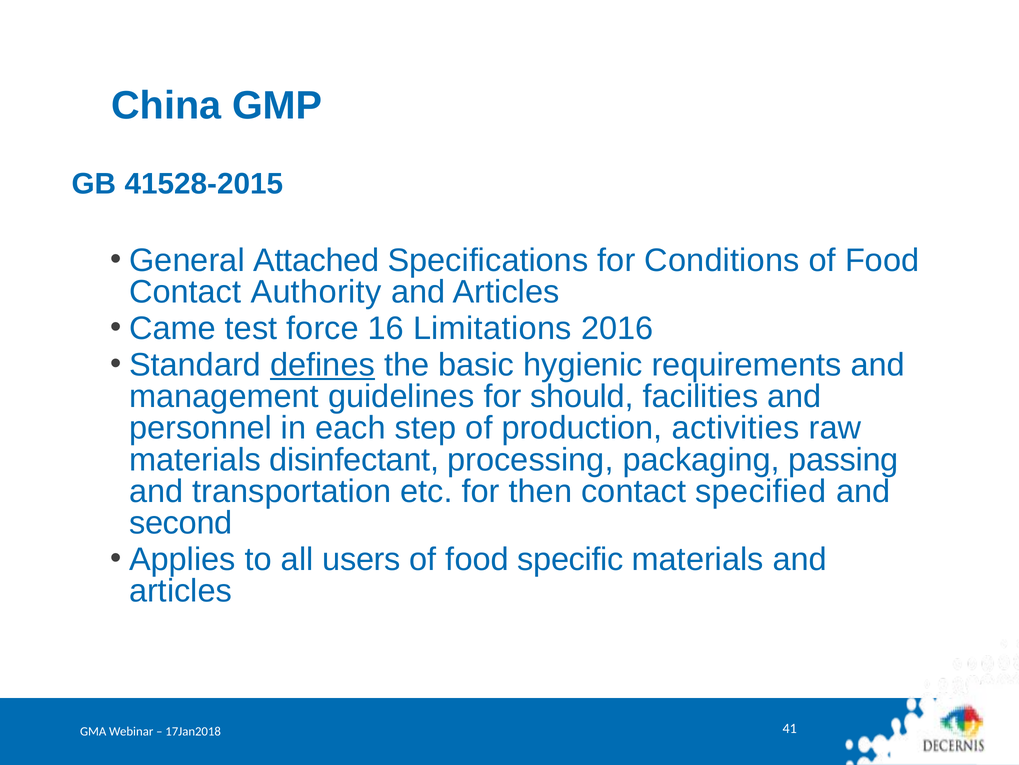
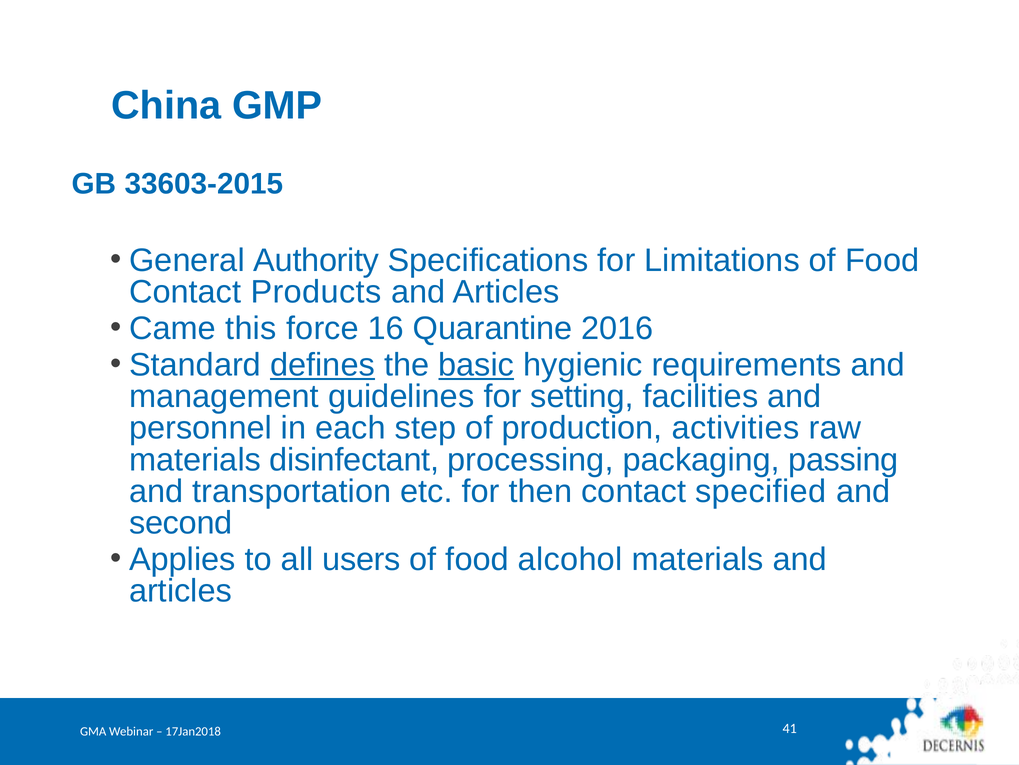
41528-2015: 41528-2015 -> 33603-2015
Attached: Attached -> Authority
Conditions: Conditions -> Limitations
Authority: Authority -> Products
test: test -> this
Limitations: Limitations -> Quarantine
basic underline: none -> present
should: should -> setting
specific: specific -> alcohol
